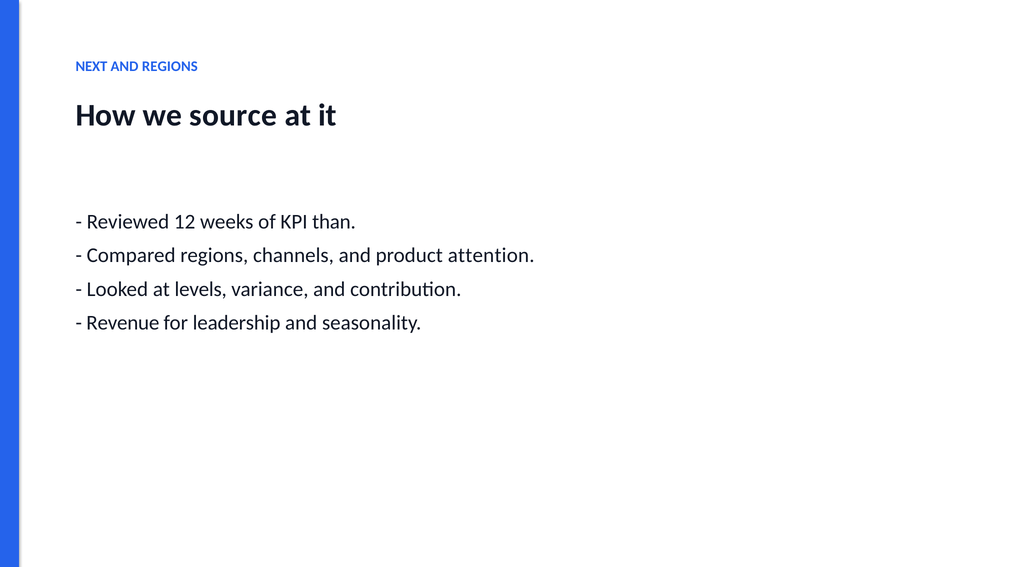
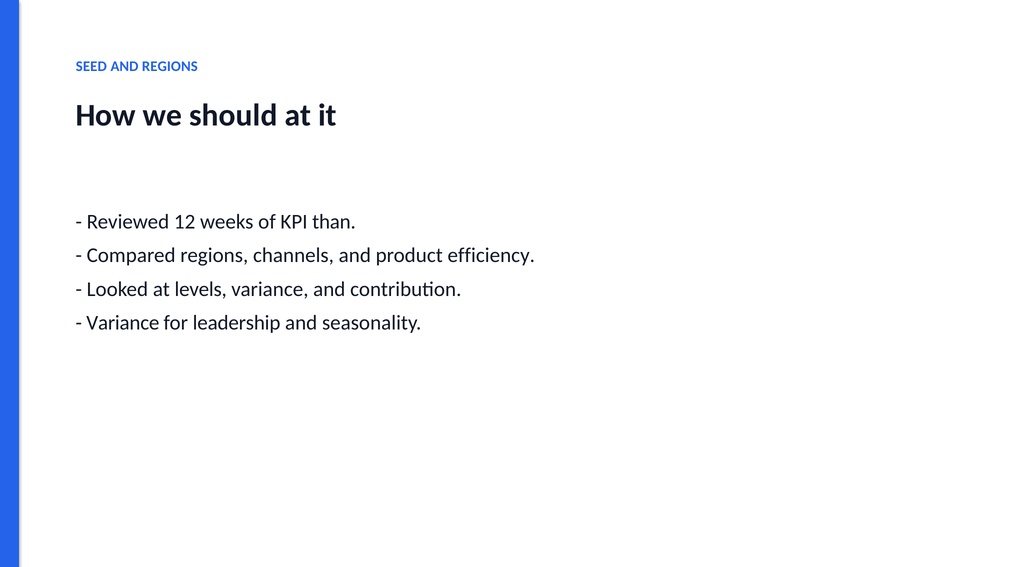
NEXT: NEXT -> SEED
source: source -> should
attention: attention -> efficiency
Revenue at (123, 323): Revenue -> Variance
